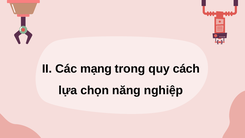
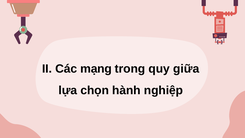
cách: cách -> giữa
năng: năng -> hành
